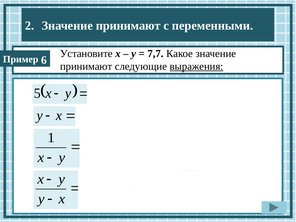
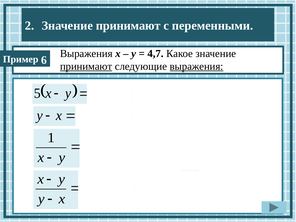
Установите at (86, 54): Установите -> Выражения
7,7: 7,7 -> 4,7
принимают at (86, 66) underline: none -> present
